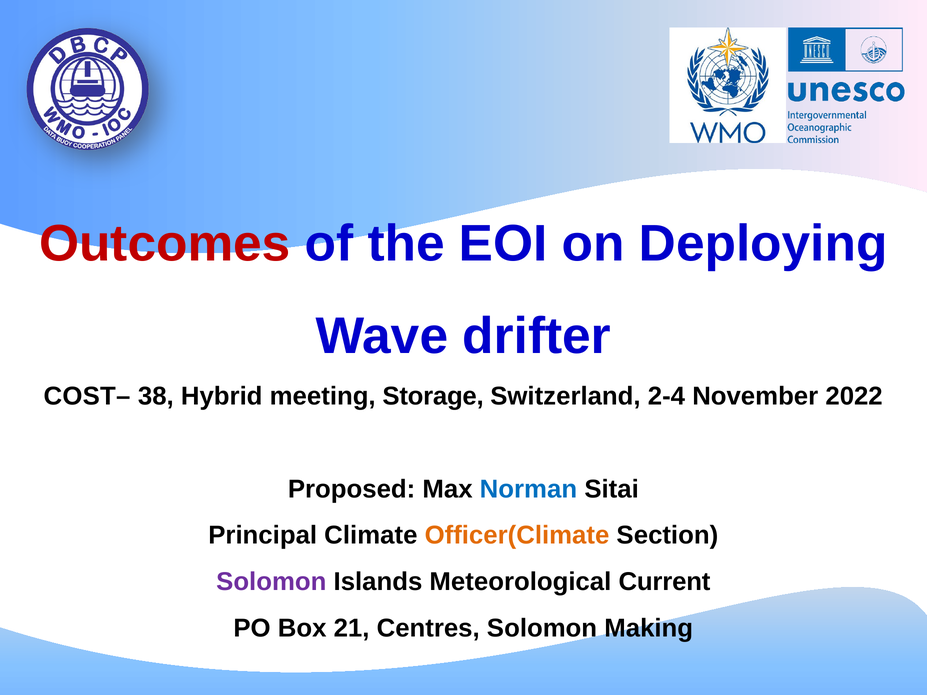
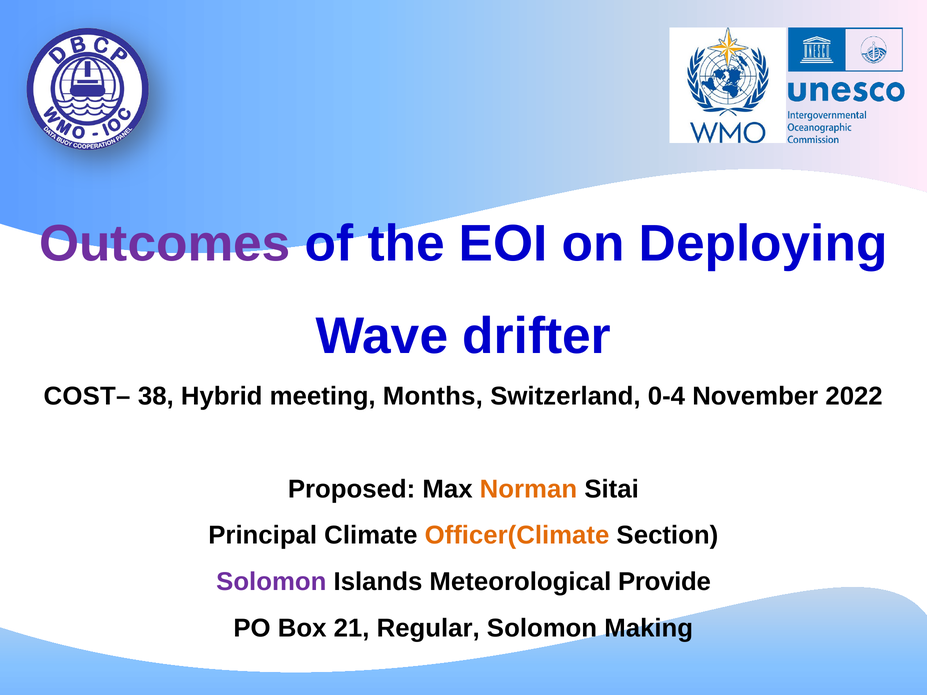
Outcomes colour: red -> purple
Storage: Storage -> Months
2-4: 2-4 -> 0-4
Norman colour: blue -> orange
Current: Current -> Provide
Centres: Centres -> Regular
